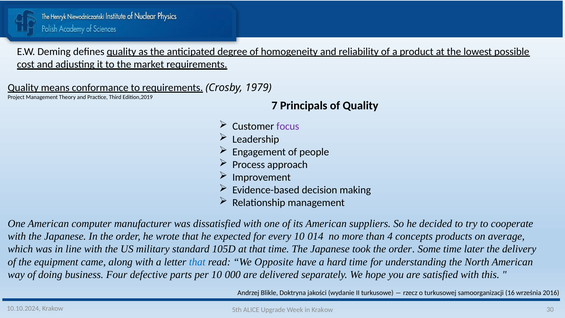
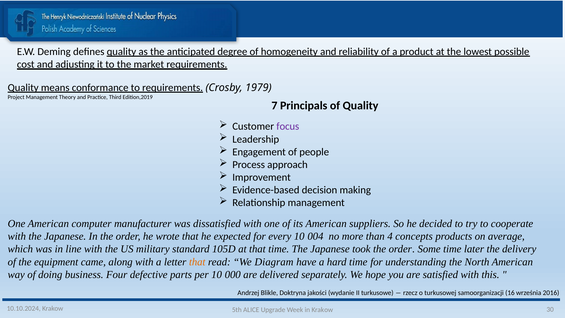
014: 014 -> 004
that at (197, 262) colour: blue -> orange
Opposite: Opposite -> Diagram
